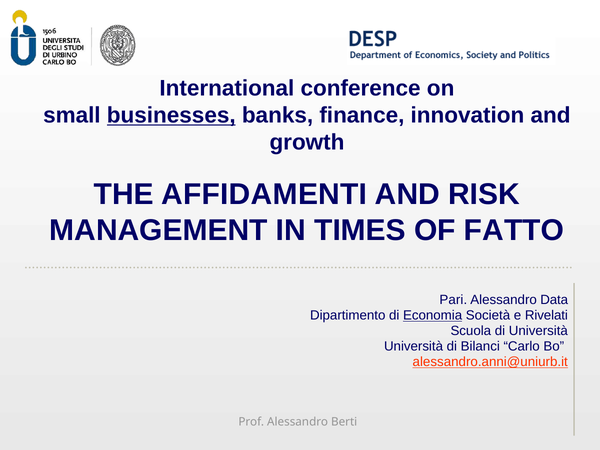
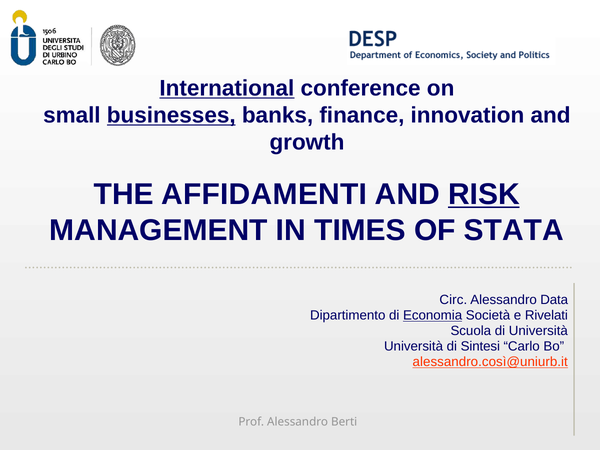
International underline: none -> present
RISK underline: none -> present
FATTO: FATTO -> STATA
Pari: Pari -> Circ
Bilanci: Bilanci -> Sintesi
alessandro.anni@uniurb.it: alessandro.anni@uniurb.it -> alessandro.così@uniurb.it
